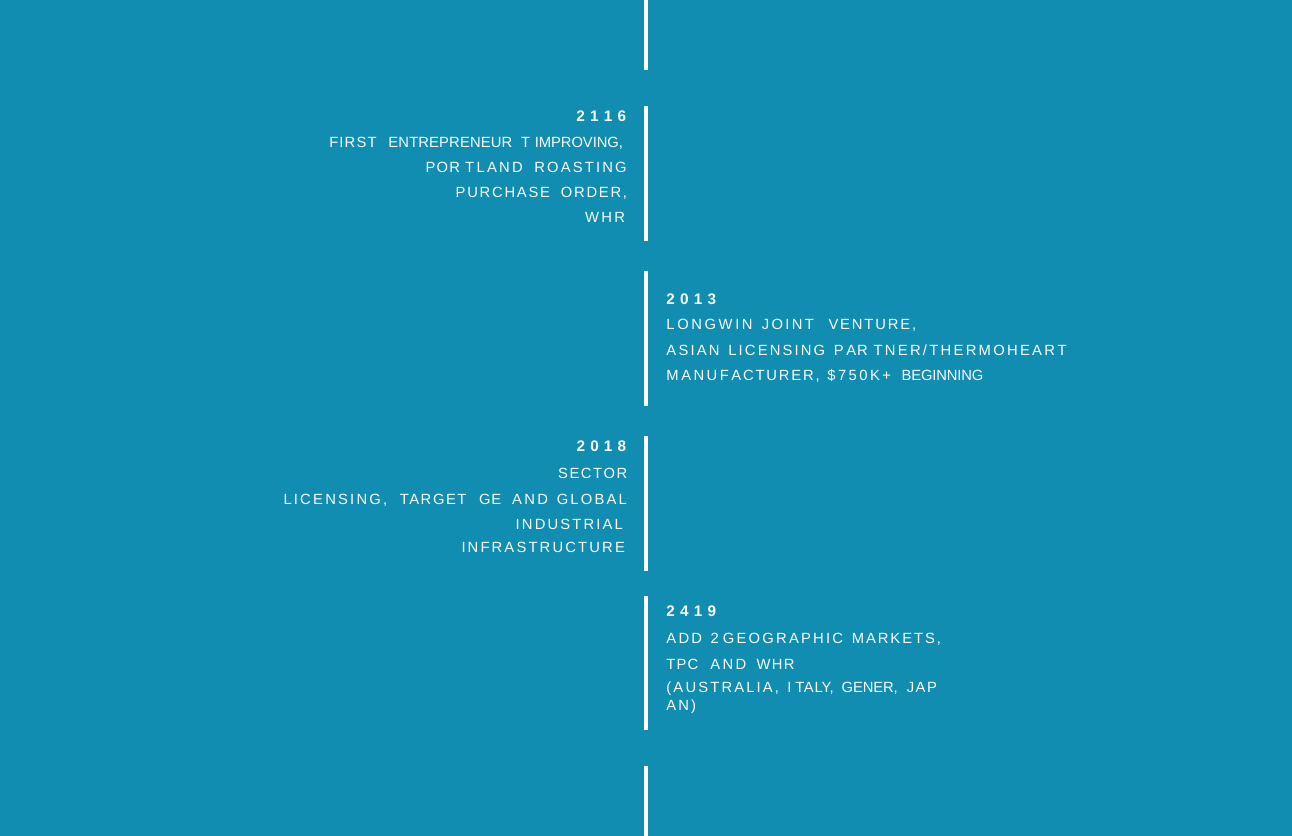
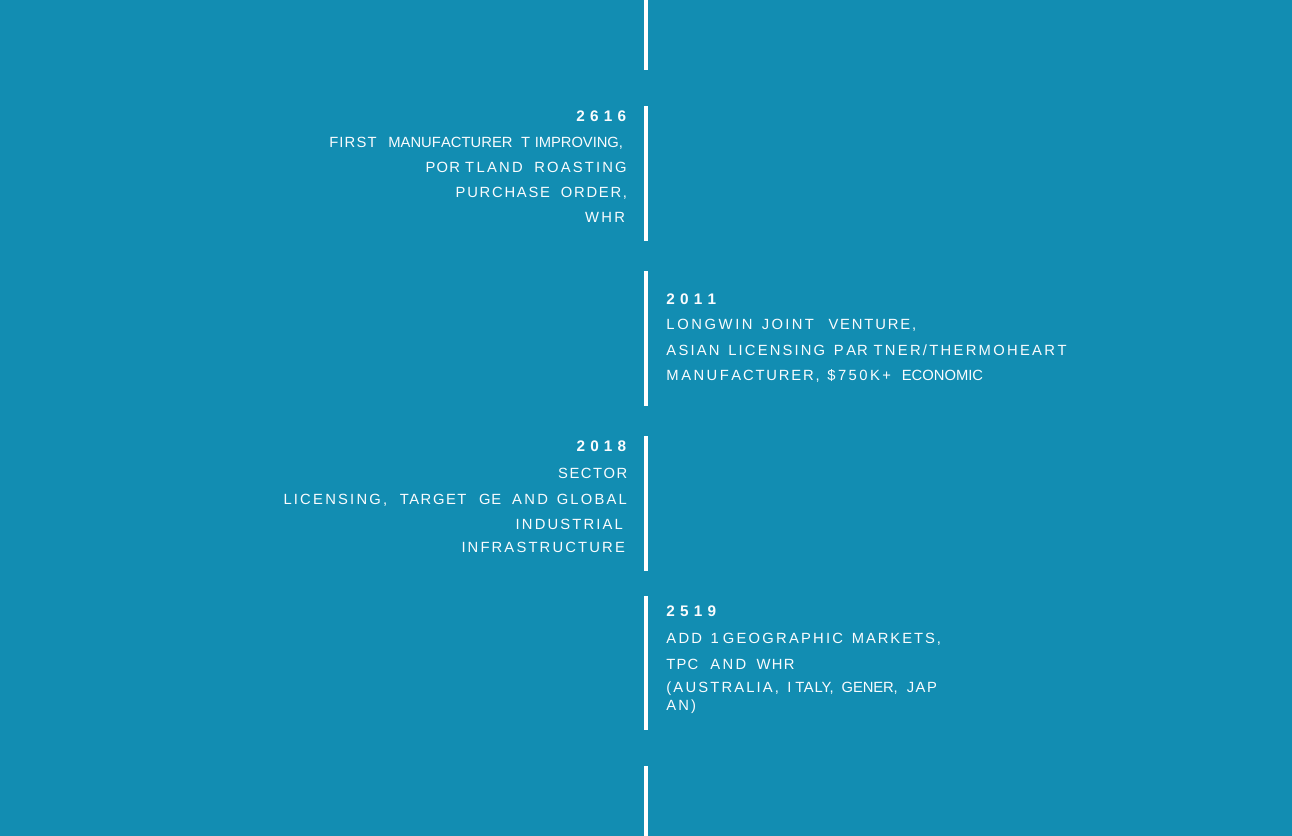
2 1: 1 -> 6
FIRST ENTREPRENEUR: ENTREPRENEUR -> MANUFACTURER
1 3: 3 -> 1
BEGINNING: BEGINNING -> ECONOMIC
4: 4 -> 5
ADD 2: 2 -> 1
